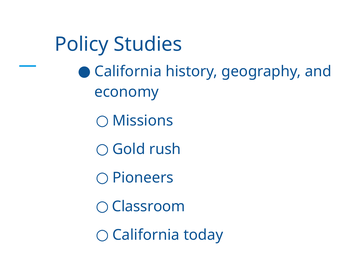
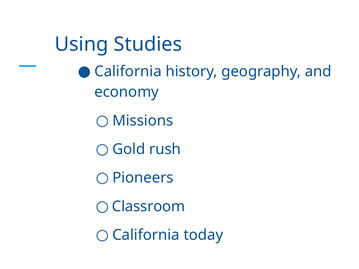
Policy: Policy -> Using
